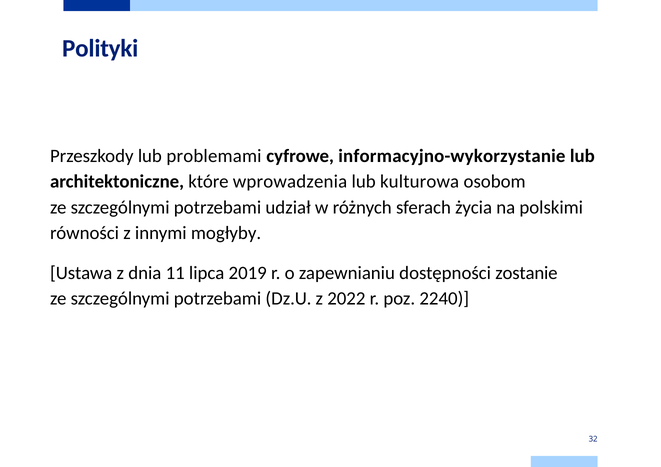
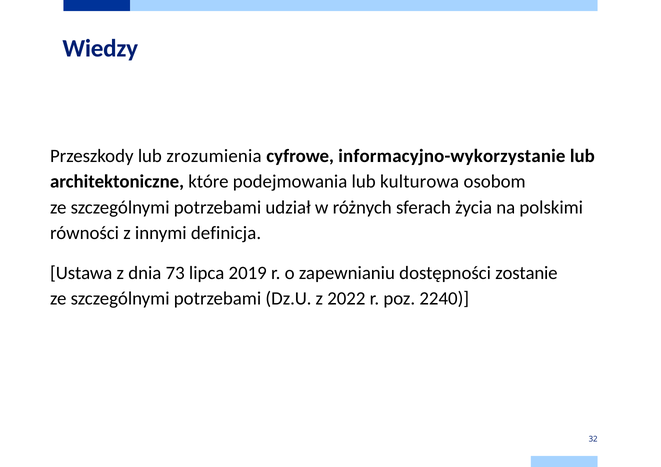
Polityki: Polityki -> Wiedzy
problemami: problemami -> zrozumienia
wprowadzenia: wprowadzenia -> podejmowania
mogłyby: mogłyby -> definicja
11: 11 -> 73
